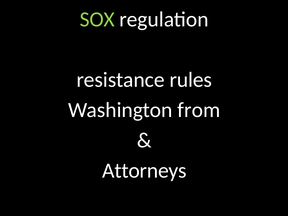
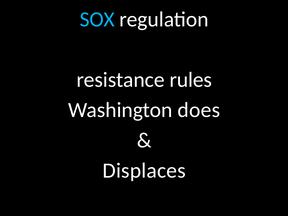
SOX colour: light green -> light blue
from: from -> does
Attorneys: Attorneys -> Displaces
